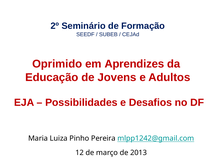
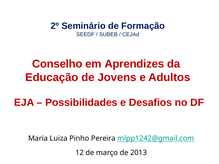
Oprimido: Oprimido -> Conselho
